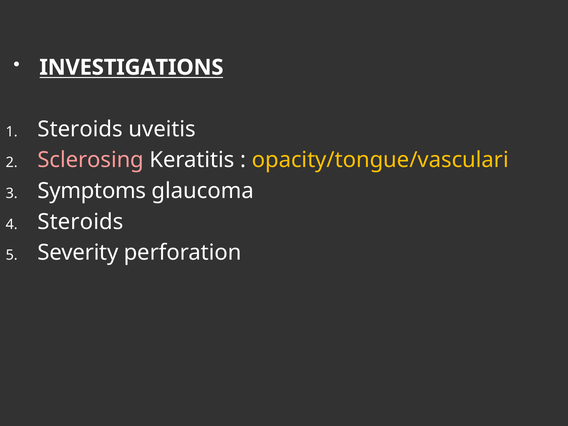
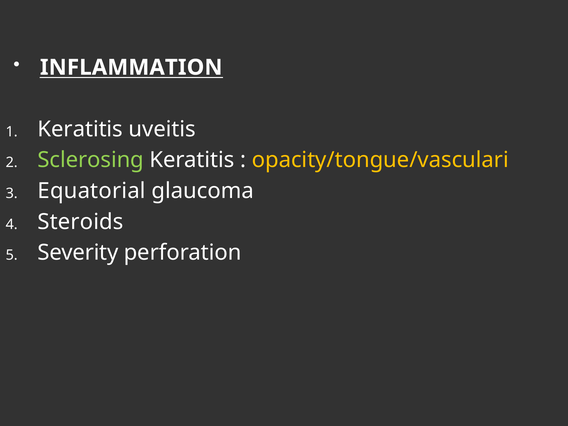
INVESTIGATIONS: INVESTIGATIONS -> INFLAMMATION
Steroids at (80, 129): Steroids -> Keratitis
Sclerosing colour: pink -> light green
Symptoms: Symptoms -> Equatorial
